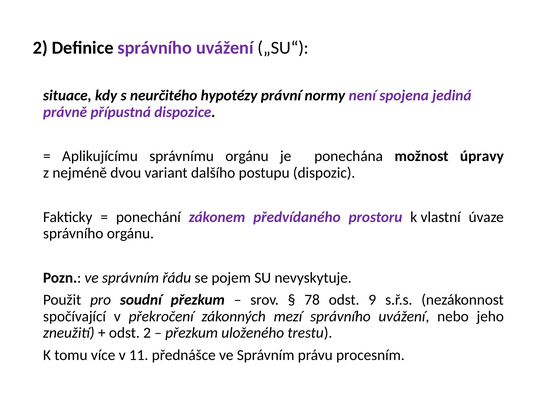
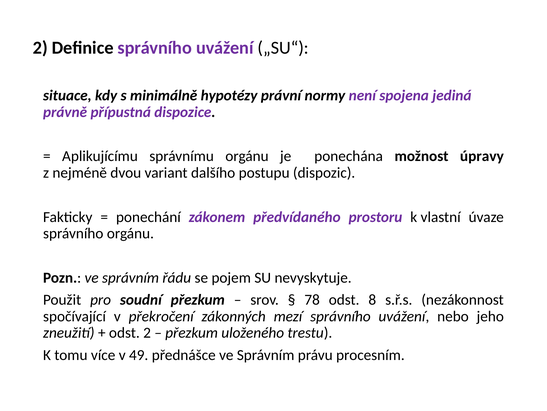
neurčitého: neurčitého -> minimálně
9: 9 -> 8
11: 11 -> 49
